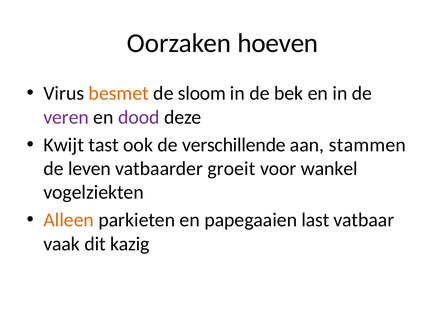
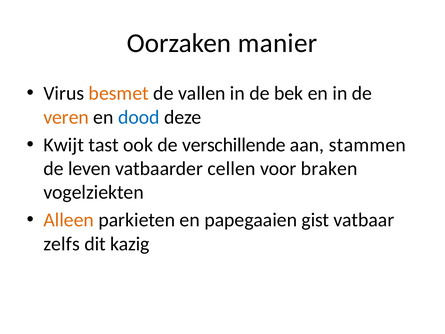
hoeven: hoeven -> manier
sloom: sloom -> vallen
veren colour: purple -> orange
dood colour: purple -> blue
groeit: groeit -> cellen
wankel: wankel -> braken
last: last -> gist
vaak: vaak -> zelfs
